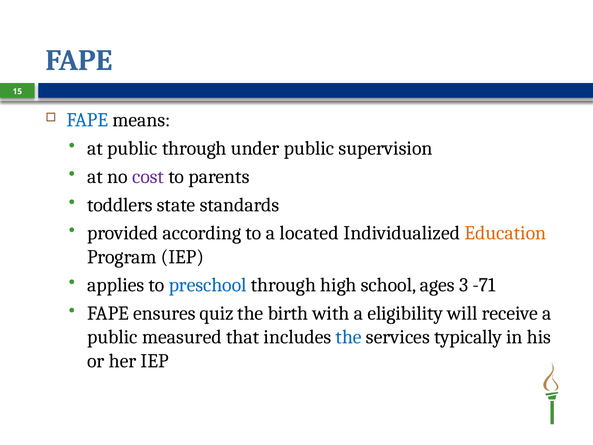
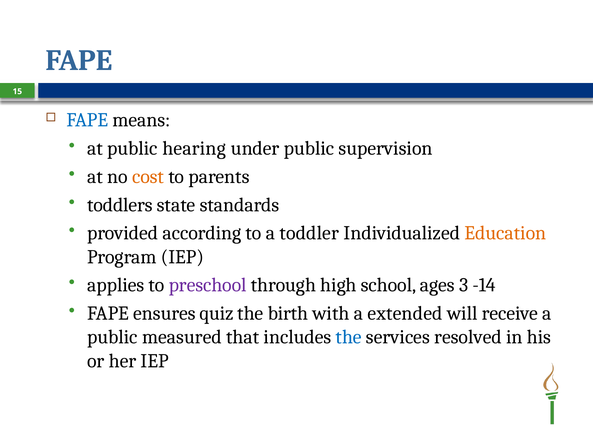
public through: through -> hearing
cost colour: purple -> orange
located: located -> toddler
preschool colour: blue -> purple
-71: -71 -> -14
eligibility: eligibility -> extended
typically: typically -> resolved
